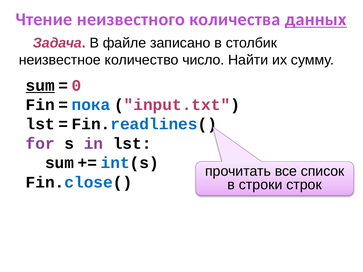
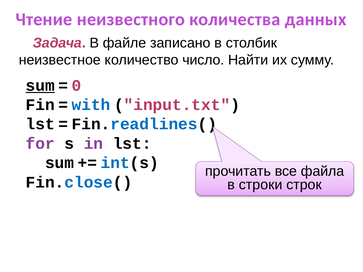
данных underline: present -> none
пока: пока -> with
список: список -> файла
